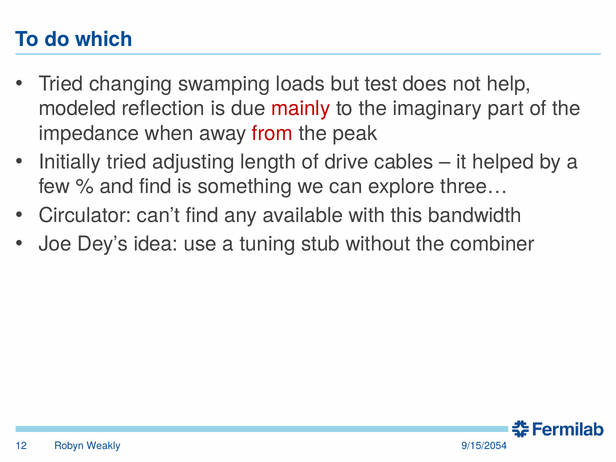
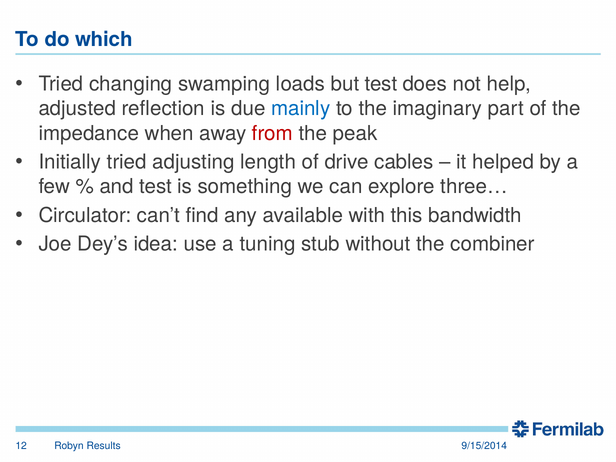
modeled: modeled -> adjusted
mainly colour: red -> blue
and find: find -> test
Weakly: Weakly -> Results
9/15/2054: 9/15/2054 -> 9/15/2014
